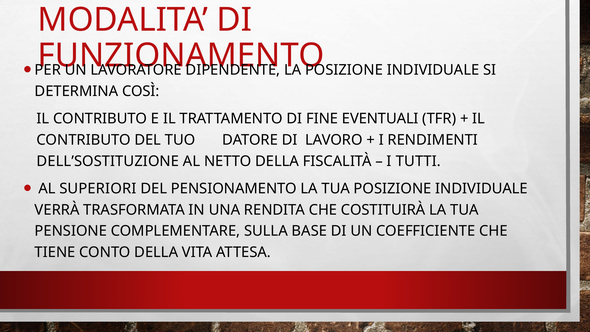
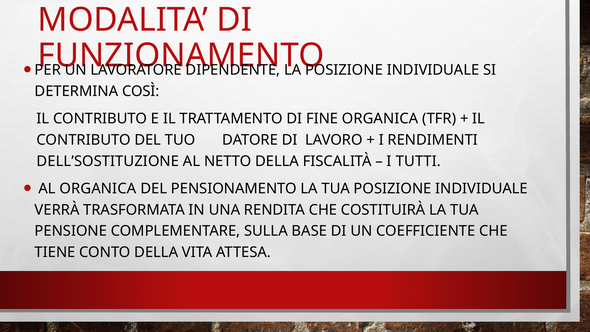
FINE EVENTUALI: EVENTUALI -> ORGANICA
AL SUPERIORI: SUPERIORI -> ORGANICA
